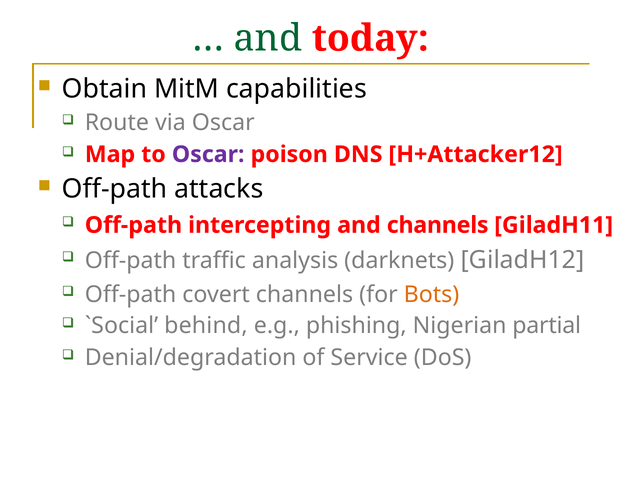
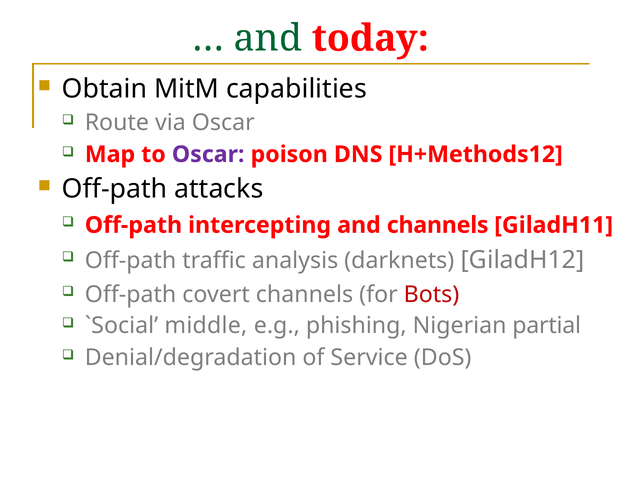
H+Attacker12: H+Attacker12 -> H+Methods12
Bots colour: orange -> red
behind: behind -> middle
